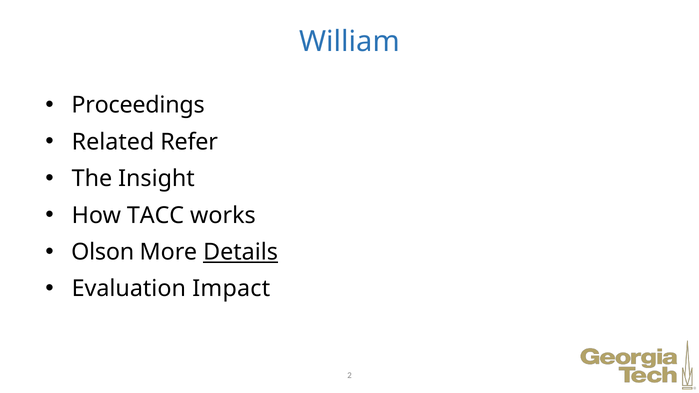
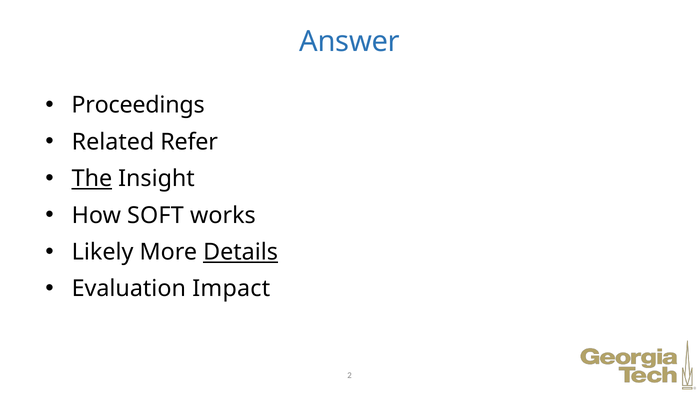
William: William -> Answer
The underline: none -> present
TACC: TACC -> SOFT
Olson: Olson -> Likely
